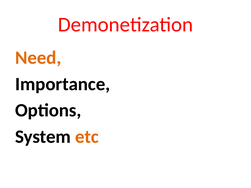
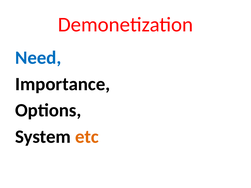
Need colour: orange -> blue
